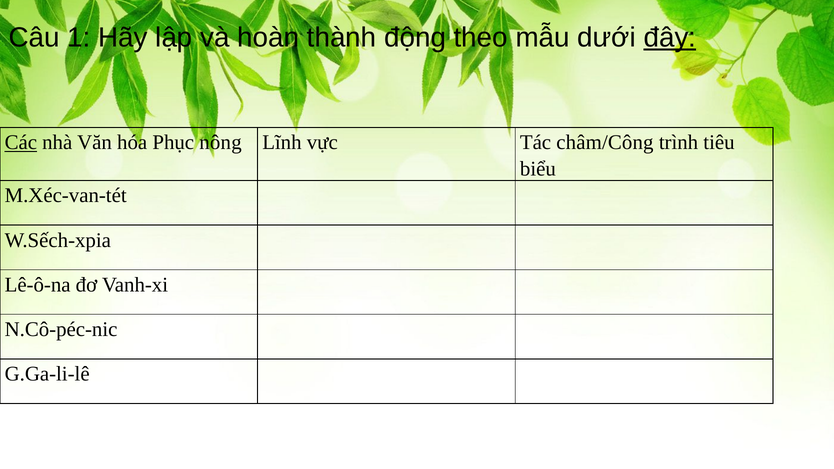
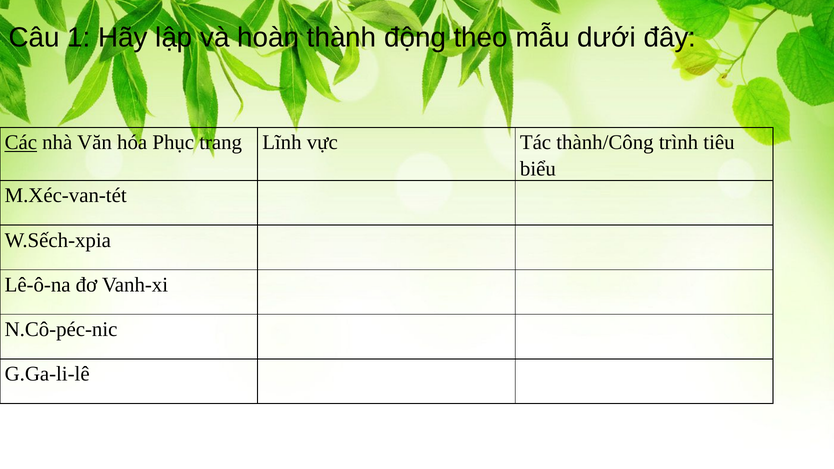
đây underline: present -> none
nông: nông -> trang
châm/Công: châm/Công -> thành/Công
